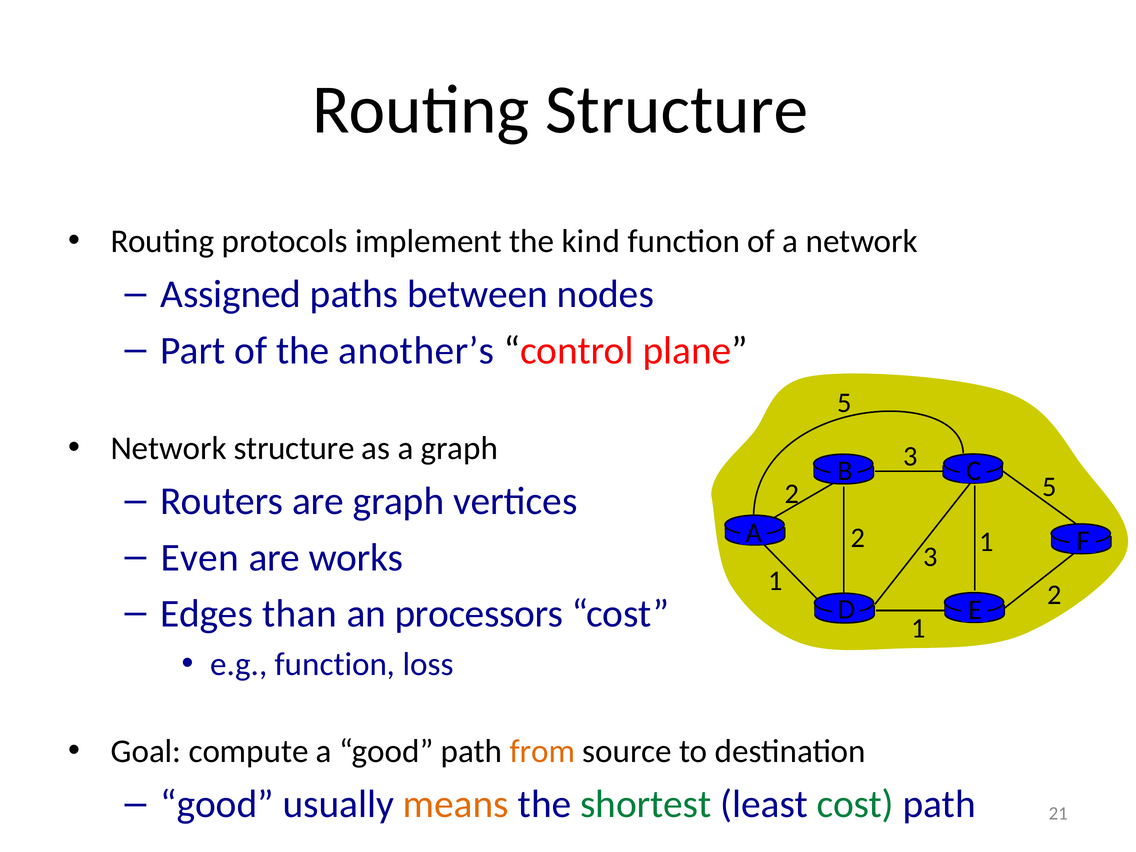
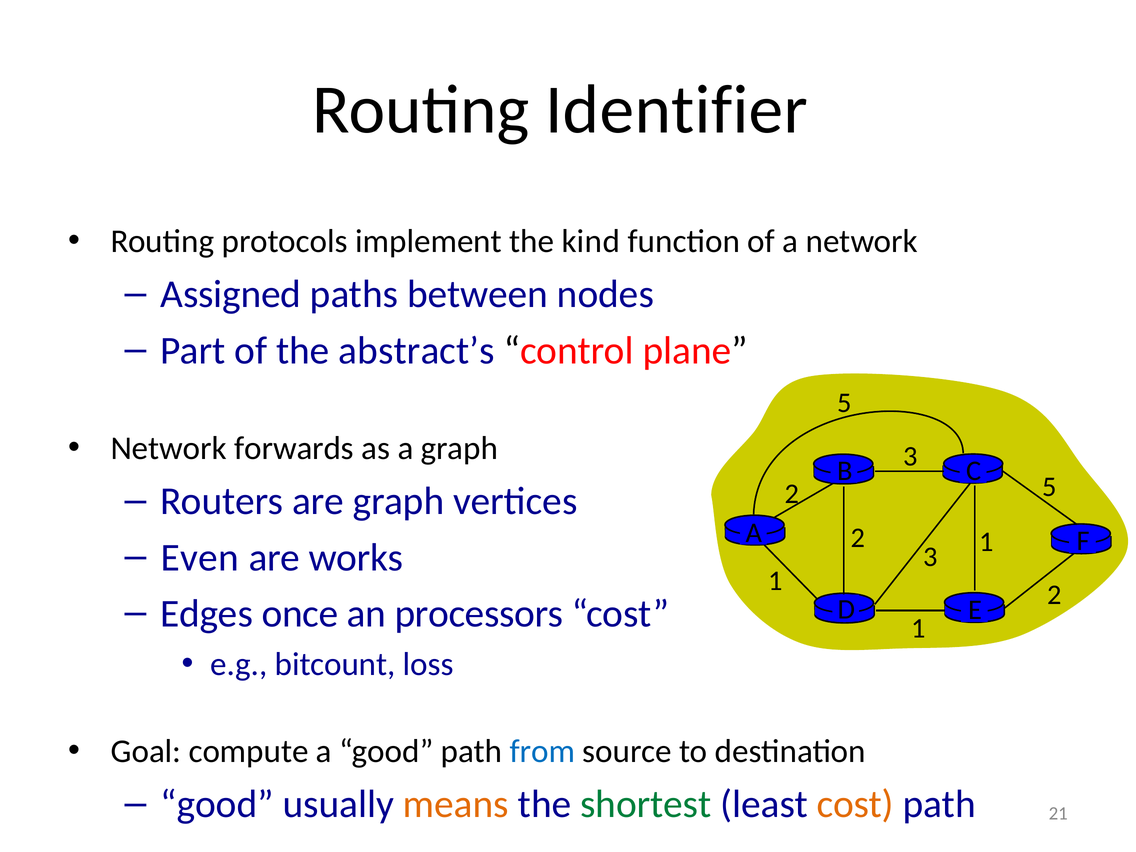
Routing Structure: Structure -> Identifier
another’s: another’s -> abstract’s
Network structure: structure -> forwards
than: than -> once
e.g function: function -> bitcount
from colour: orange -> blue
cost at (855, 804) colour: green -> orange
